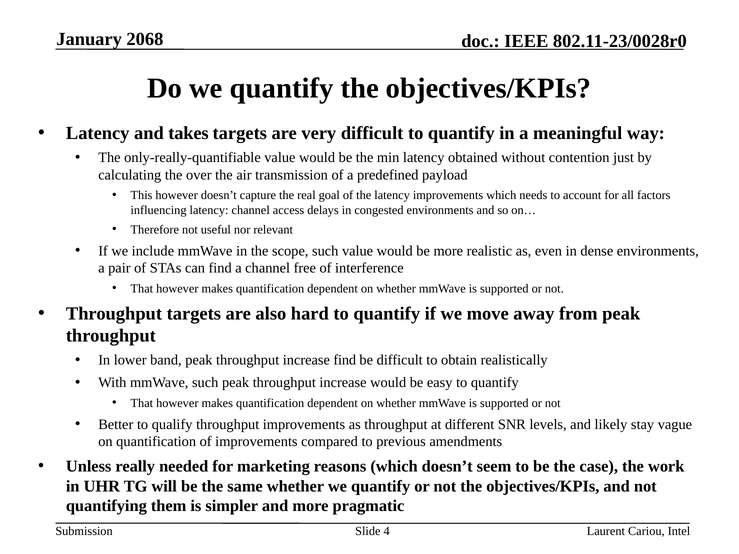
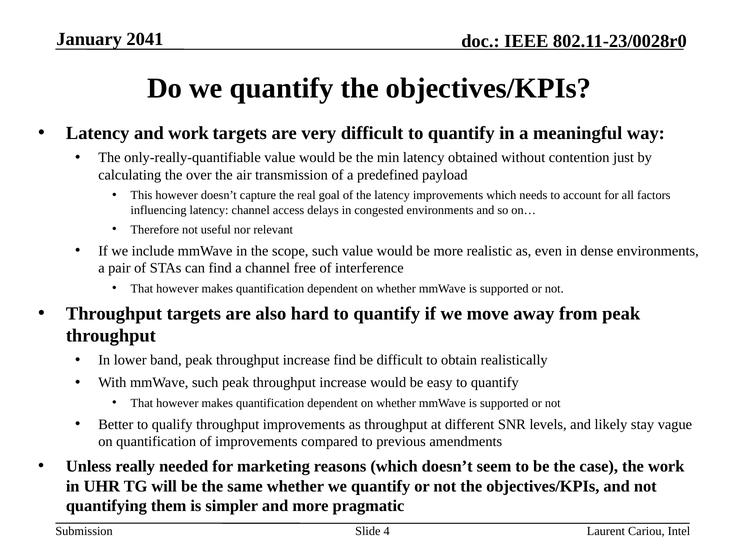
2068: 2068 -> 2041
and takes: takes -> work
